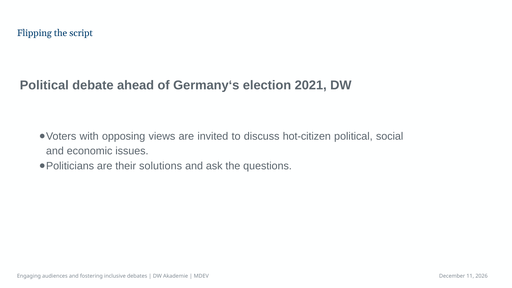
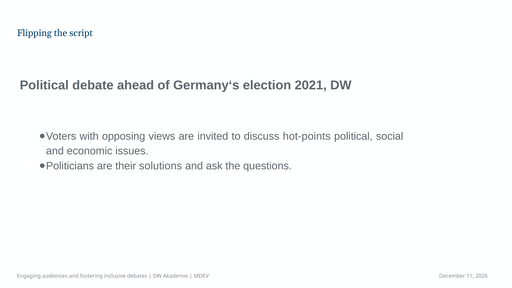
hot-citizen: hot-citizen -> hot-points
